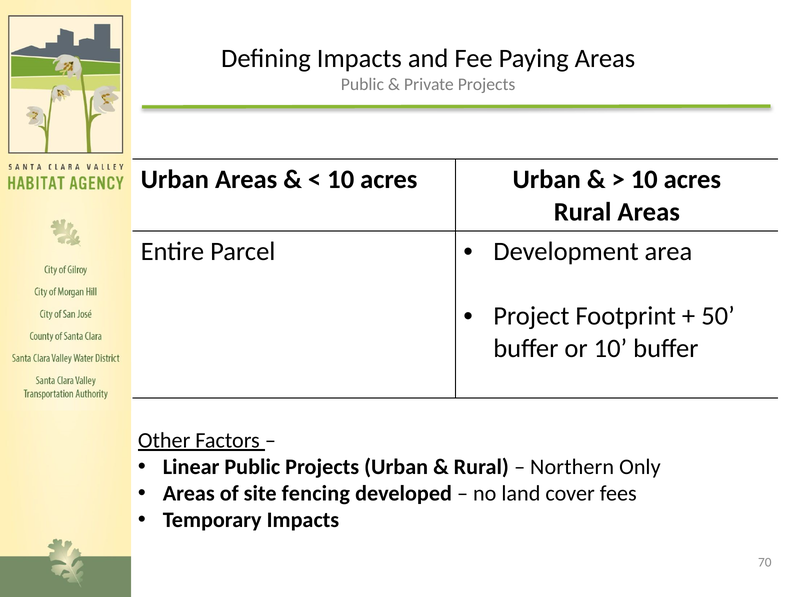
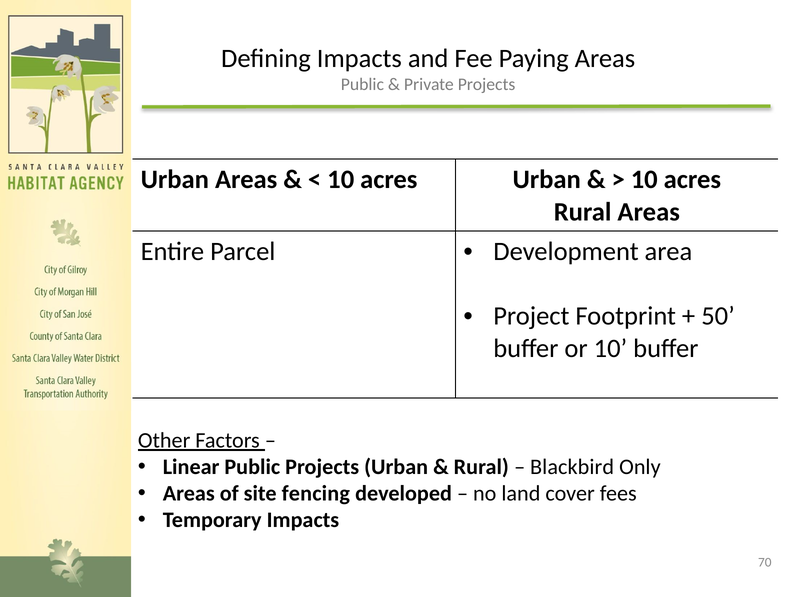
Northern: Northern -> Blackbird
